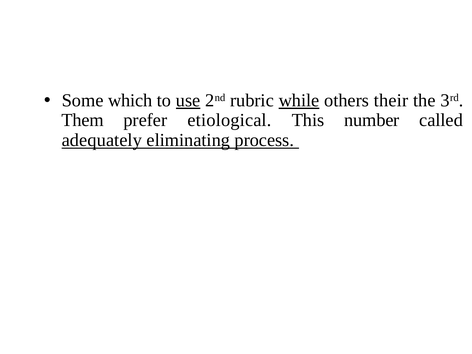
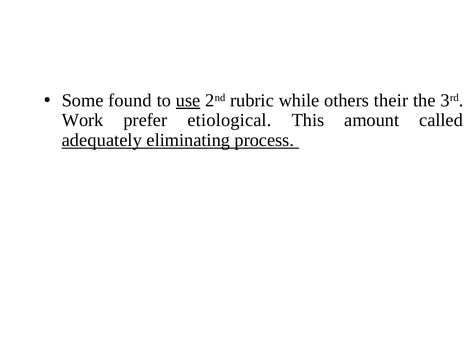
which: which -> found
while underline: present -> none
Them: Them -> Work
number: number -> amount
